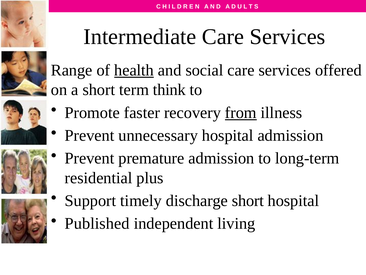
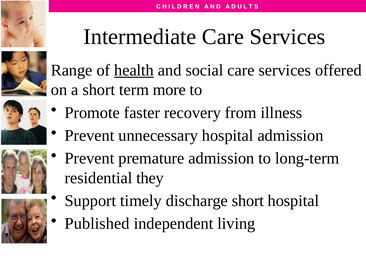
think: think -> more
from underline: present -> none
plus: plus -> they
